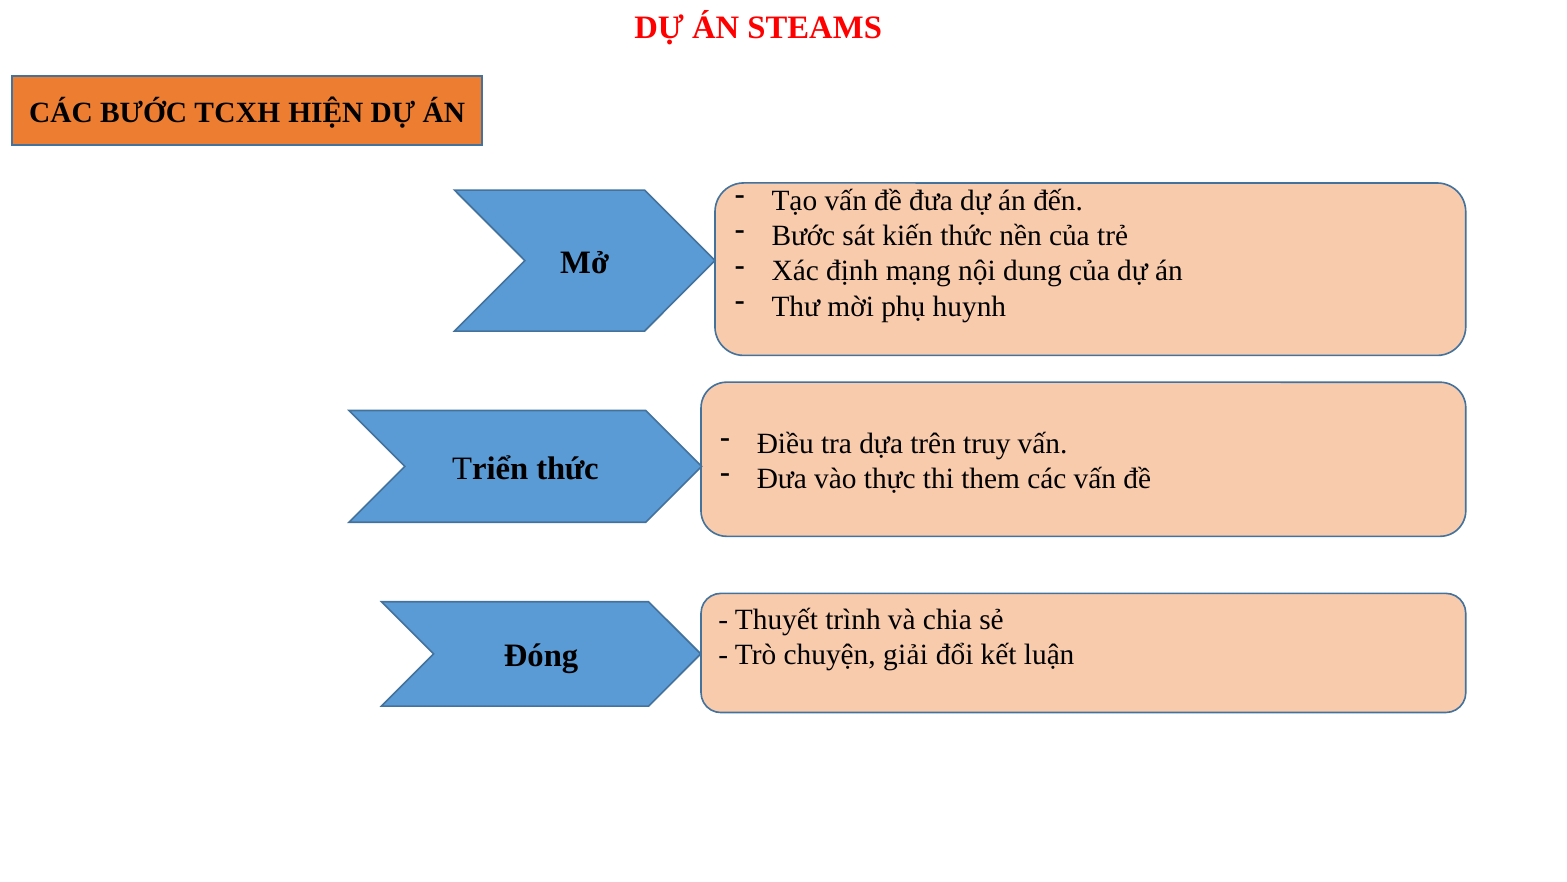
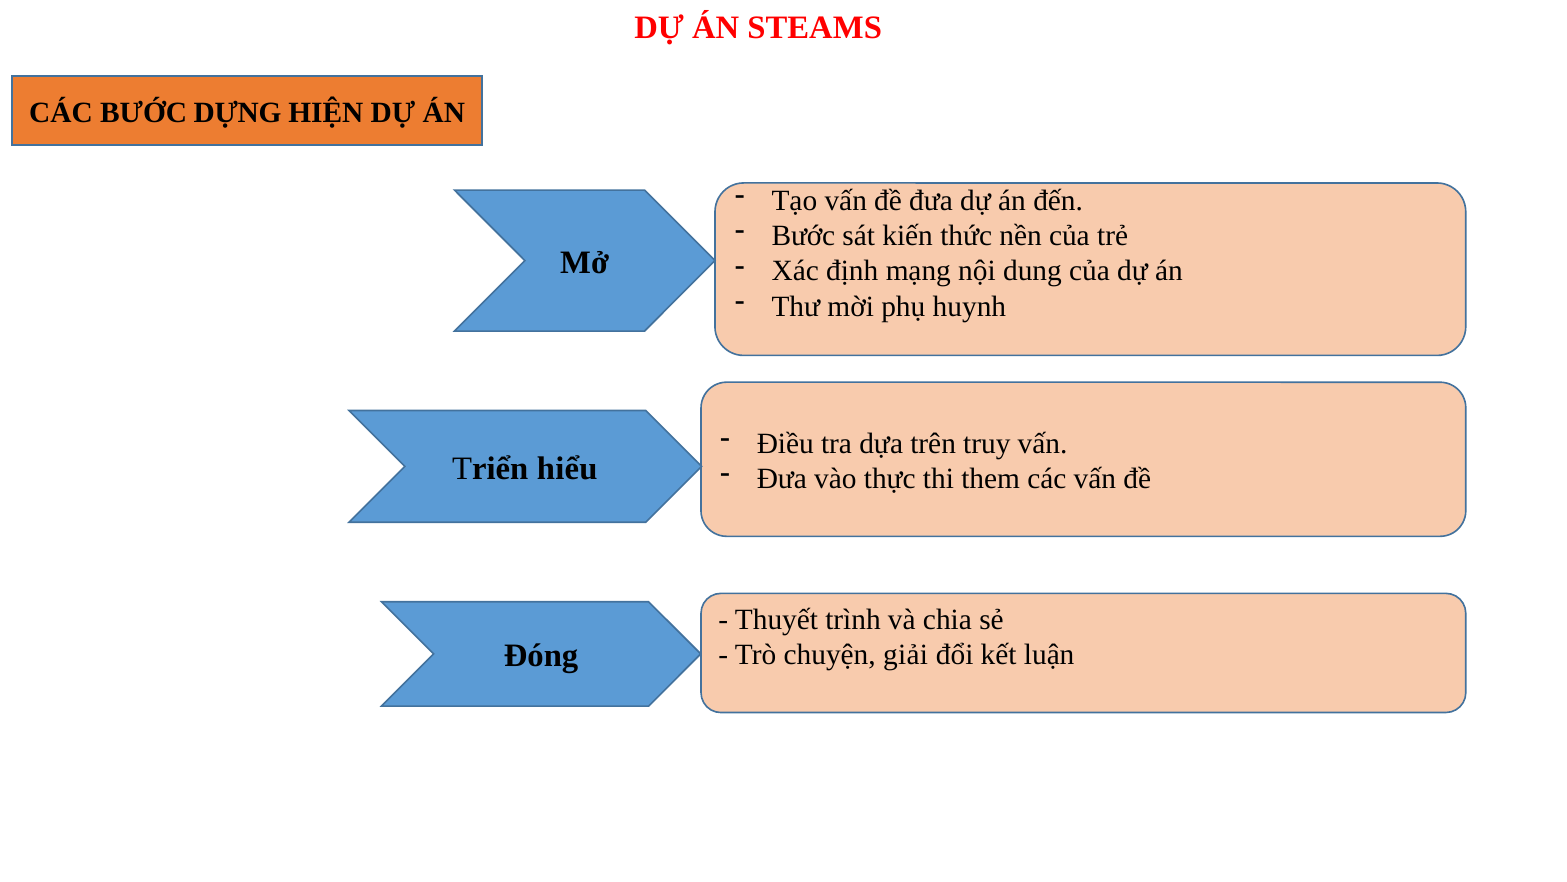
TCXH: TCXH -> DỰNG
Triển thức: thức -> hiểu
